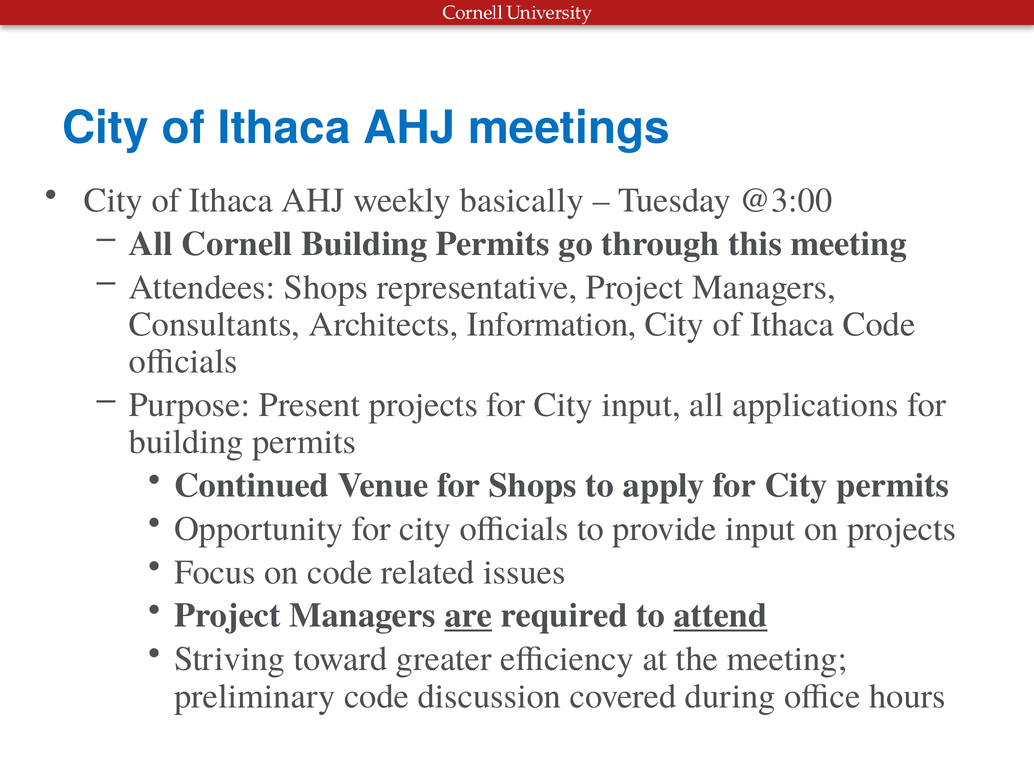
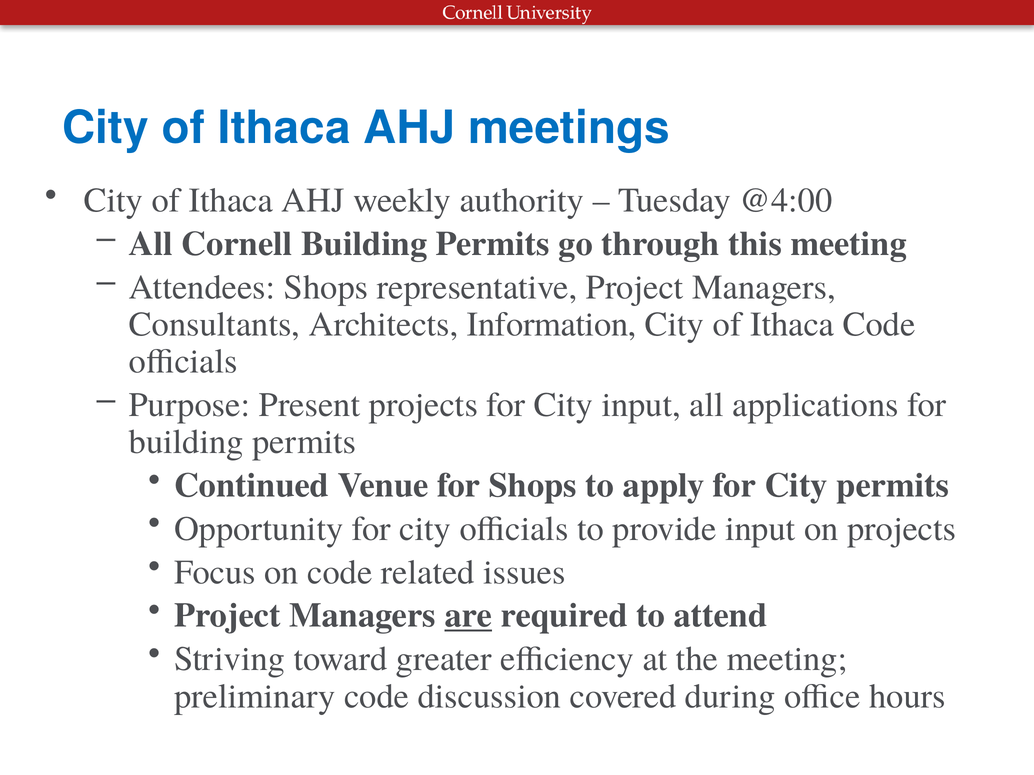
basically: basically -> authority
@3:00: @3:00 -> @4:00
attend underline: present -> none
